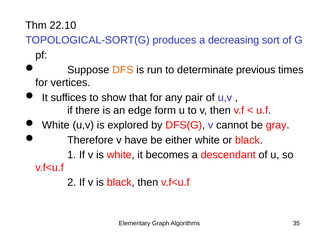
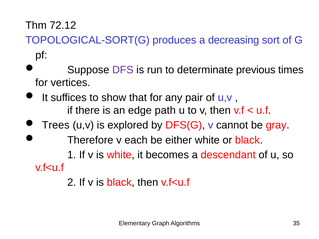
22.10: 22.10 -> 72.12
DFS colour: orange -> purple
form: form -> path
White at (56, 125): White -> Trees
have: have -> each
